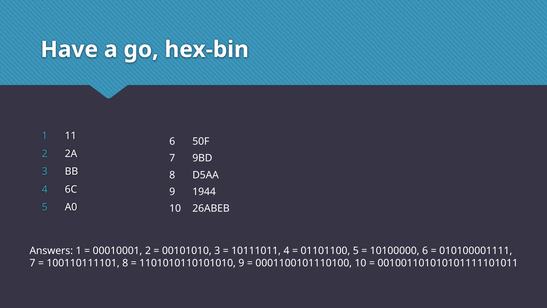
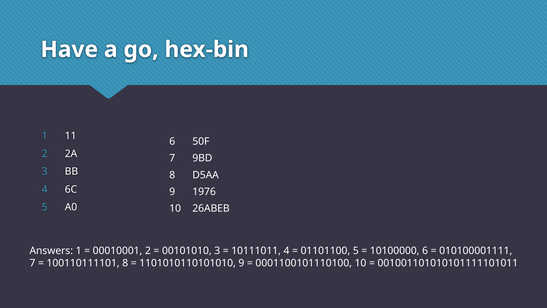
1944: 1944 -> 1976
